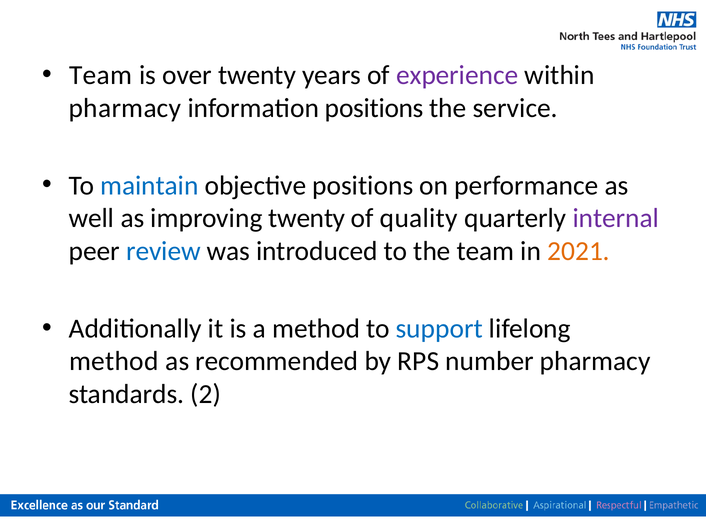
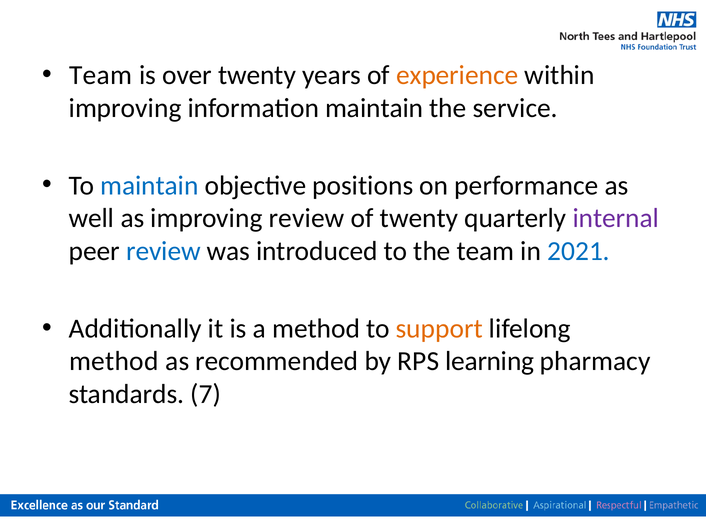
experience colour: purple -> orange
pharmacy at (125, 108): pharmacy -> improving
information positions: positions -> maintain
improving twenty: twenty -> review
of quality: quality -> twenty
2021 colour: orange -> blue
support colour: blue -> orange
number: number -> learning
2: 2 -> 7
